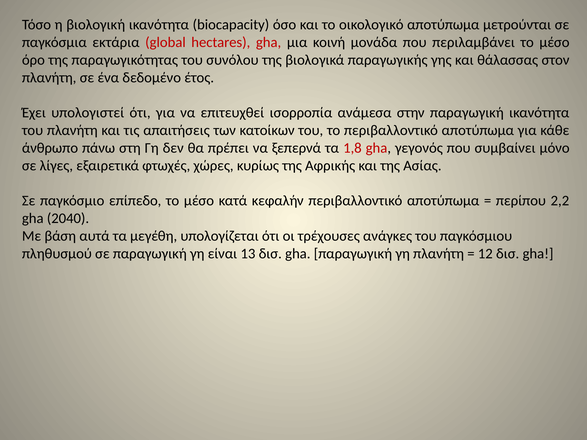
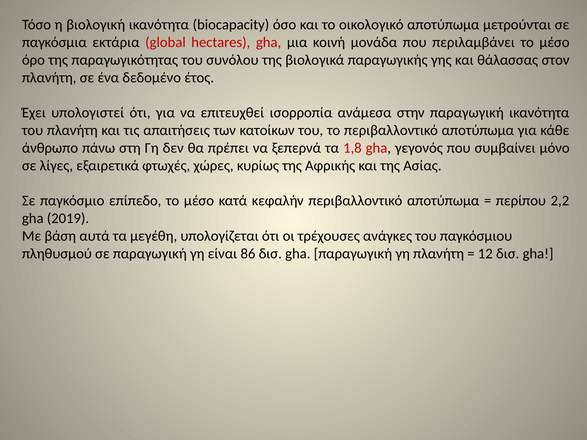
2040: 2040 -> 2019
13: 13 -> 86
